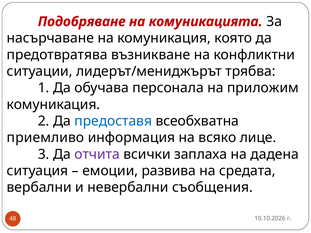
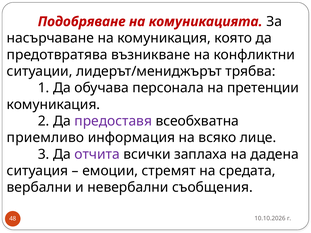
приложим: приложим -> претенции
предоставя colour: blue -> purple
развива: развива -> стремят
